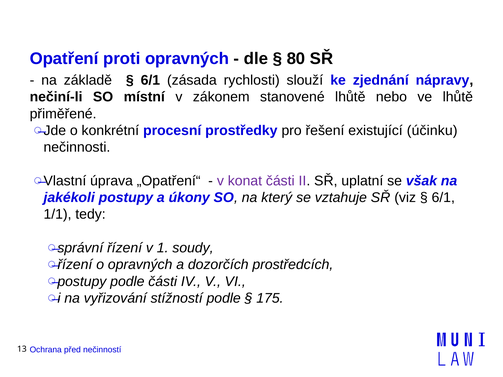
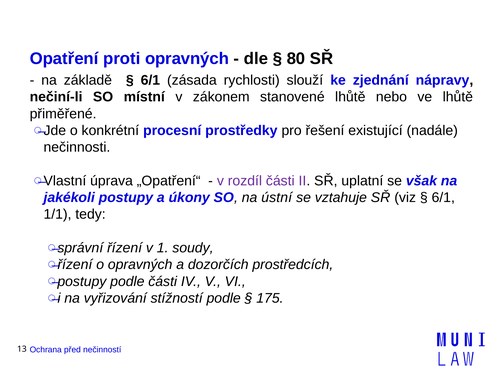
účinku: účinku -> nadále
konat: konat -> rozdíl
který: který -> ústní
